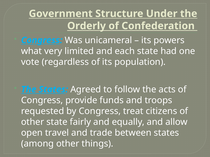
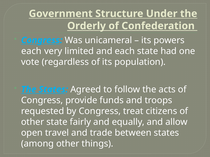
what at (31, 51): what -> each
